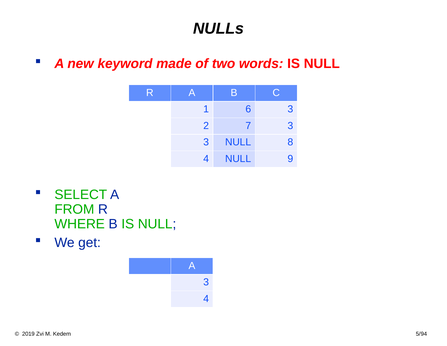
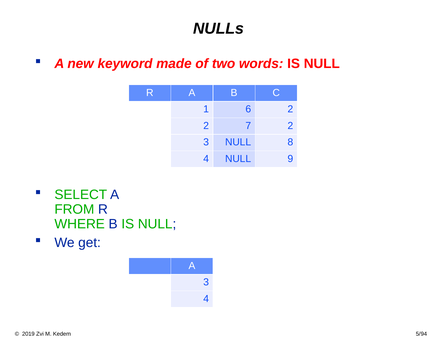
6 3: 3 -> 2
7 3: 3 -> 2
